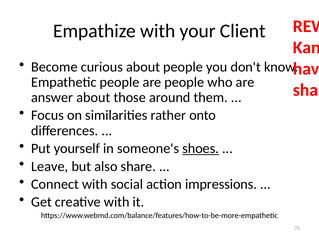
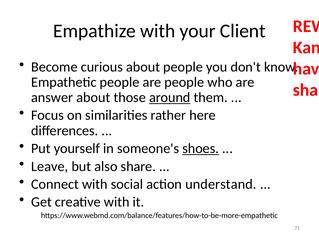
around underline: none -> present
onto: onto -> here
impressions: impressions -> understand
